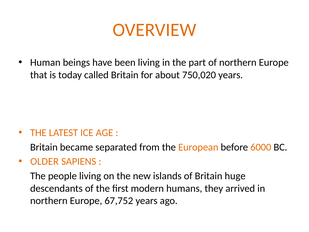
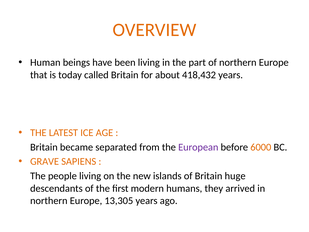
750,020: 750,020 -> 418,432
European colour: orange -> purple
OLDER: OLDER -> GRAVE
67,752: 67,752 -> 13,305
